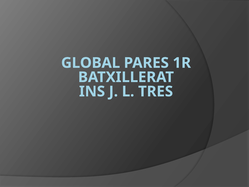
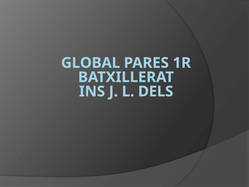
TRES: TRES -> DELS
